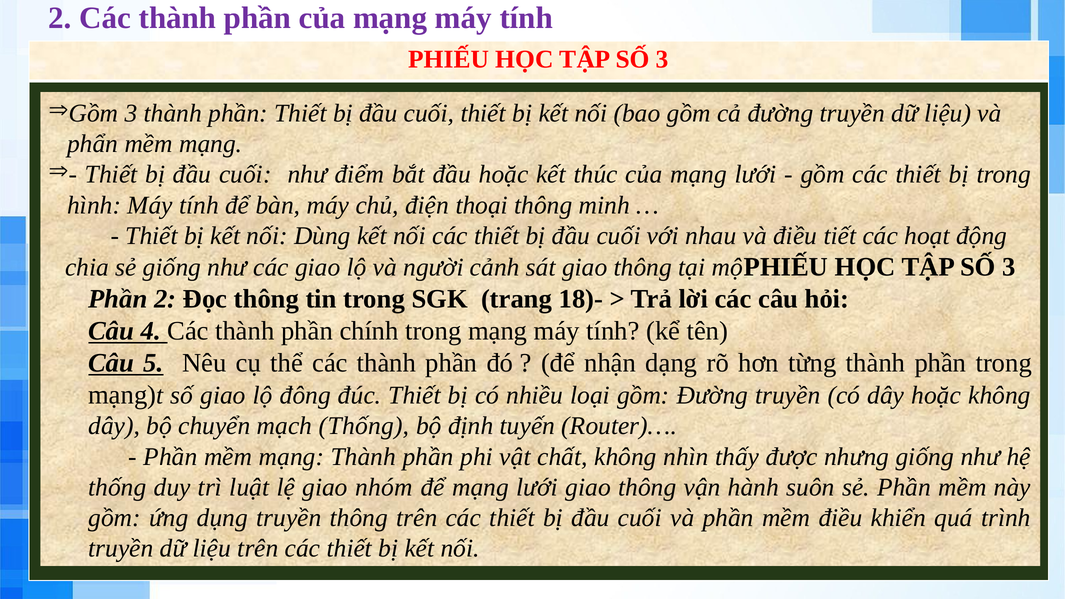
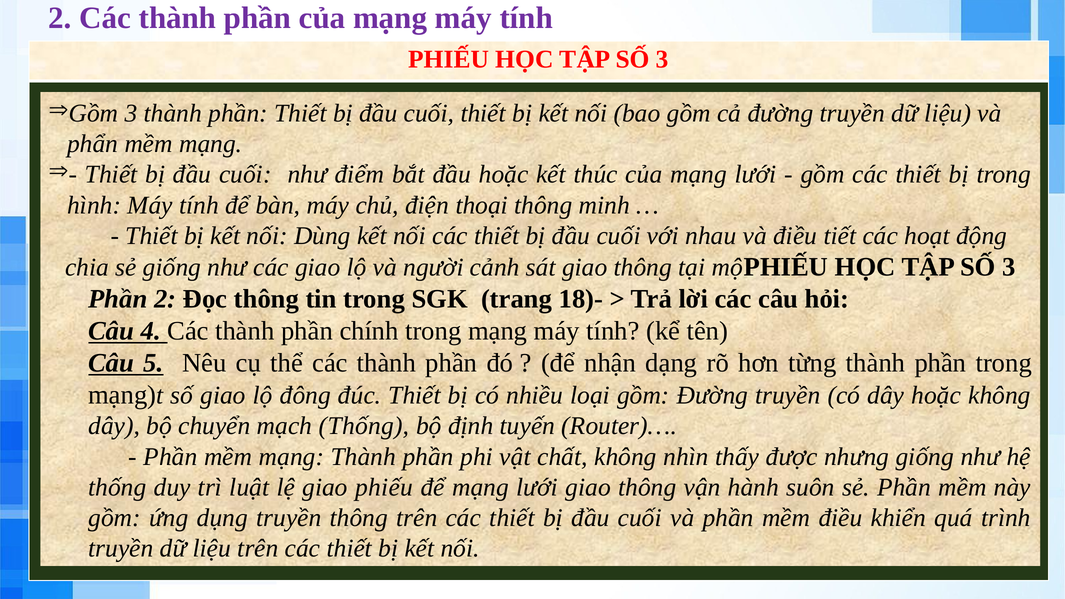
giao nhóm: nhóm -> phiếu
